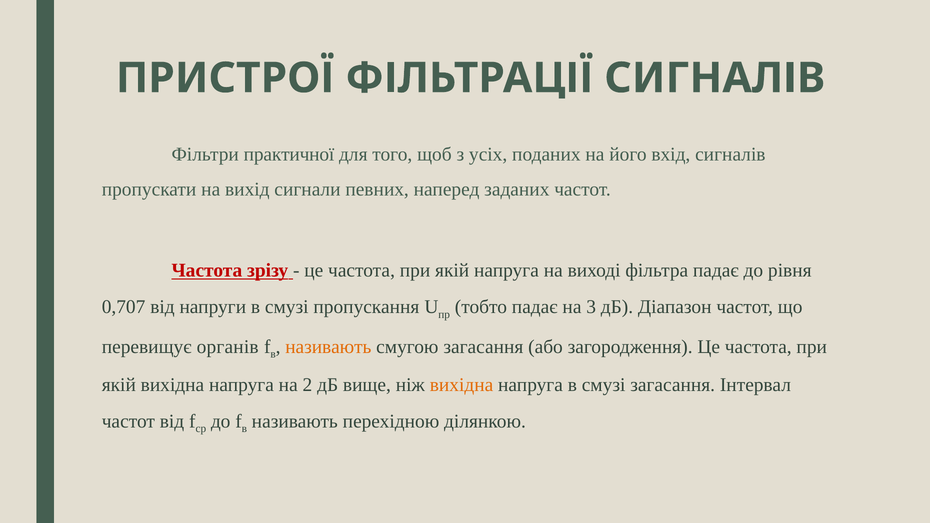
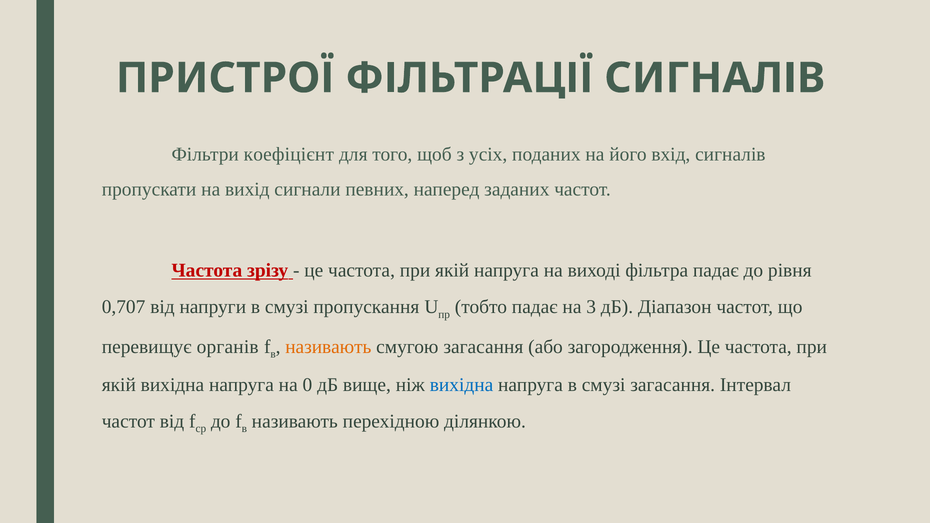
практичної: практичної -> коефіцієнт
2: 2 -> 0
вихідна at (462, 385) colour: orange -> blue
